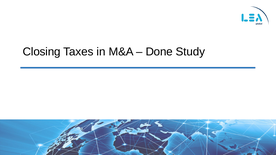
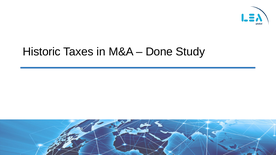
Closing: Closing -> Historic
